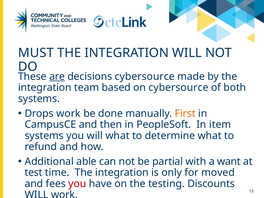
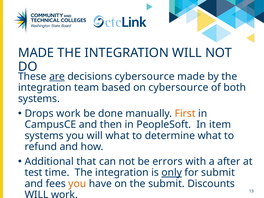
MUST at (36, 53): MUST -> MADE
able: able -> that
partial: partial -> errors
want: want -> after
only underline: none -> present
for moved: moved -> submit
you at (77, 184) colour: red -> orange
the testing: testing -> submit
